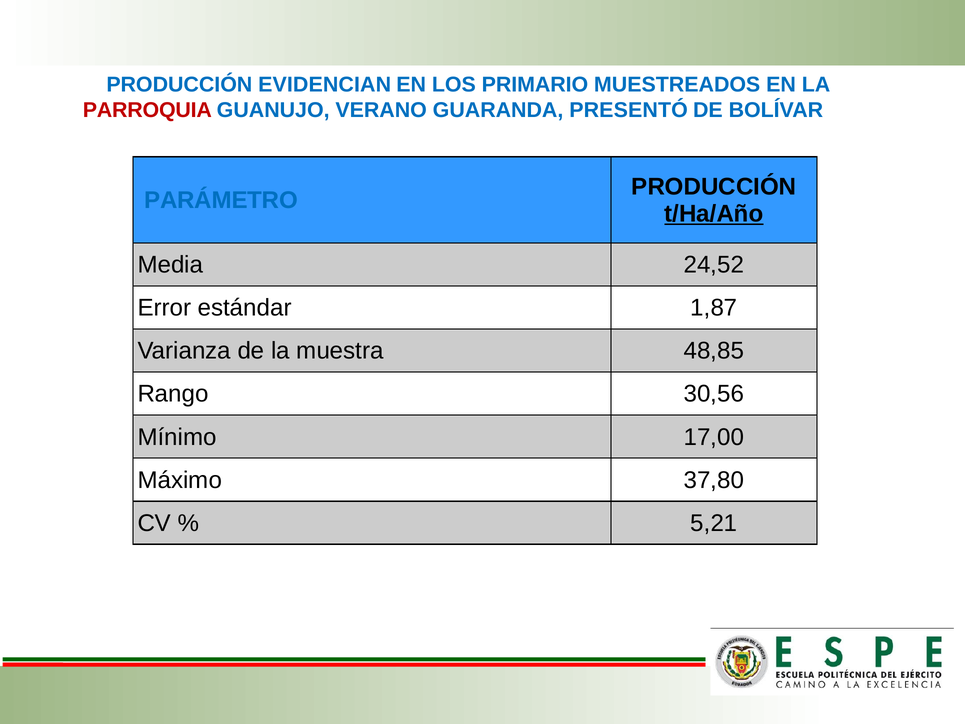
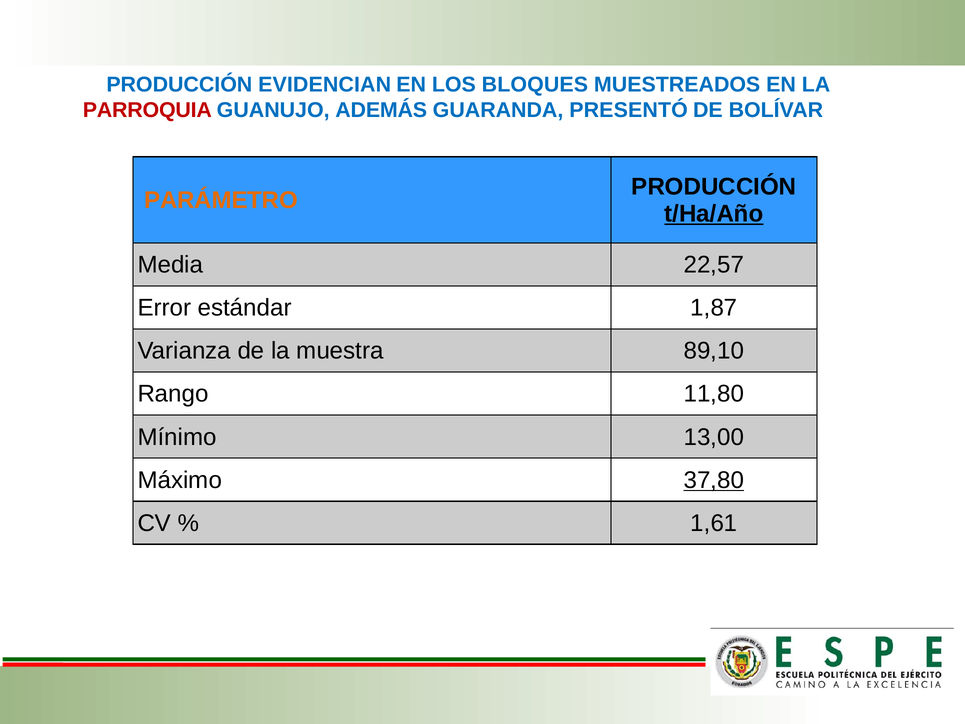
PRIMARIO: PRIMARIO -> BLOQUES
VERANO: VERANO -> ADEMÁS
PARÁMETRO colour: blue -> orange
24,52: 24,52 -> 22,57
48,85: 48,85 -> 89,10
30,56: 30,56 -> 11,80
17,00: 17,00 -> 13,00
37,80 underline: none -> present
5,21: 5,21 -> 1,61
